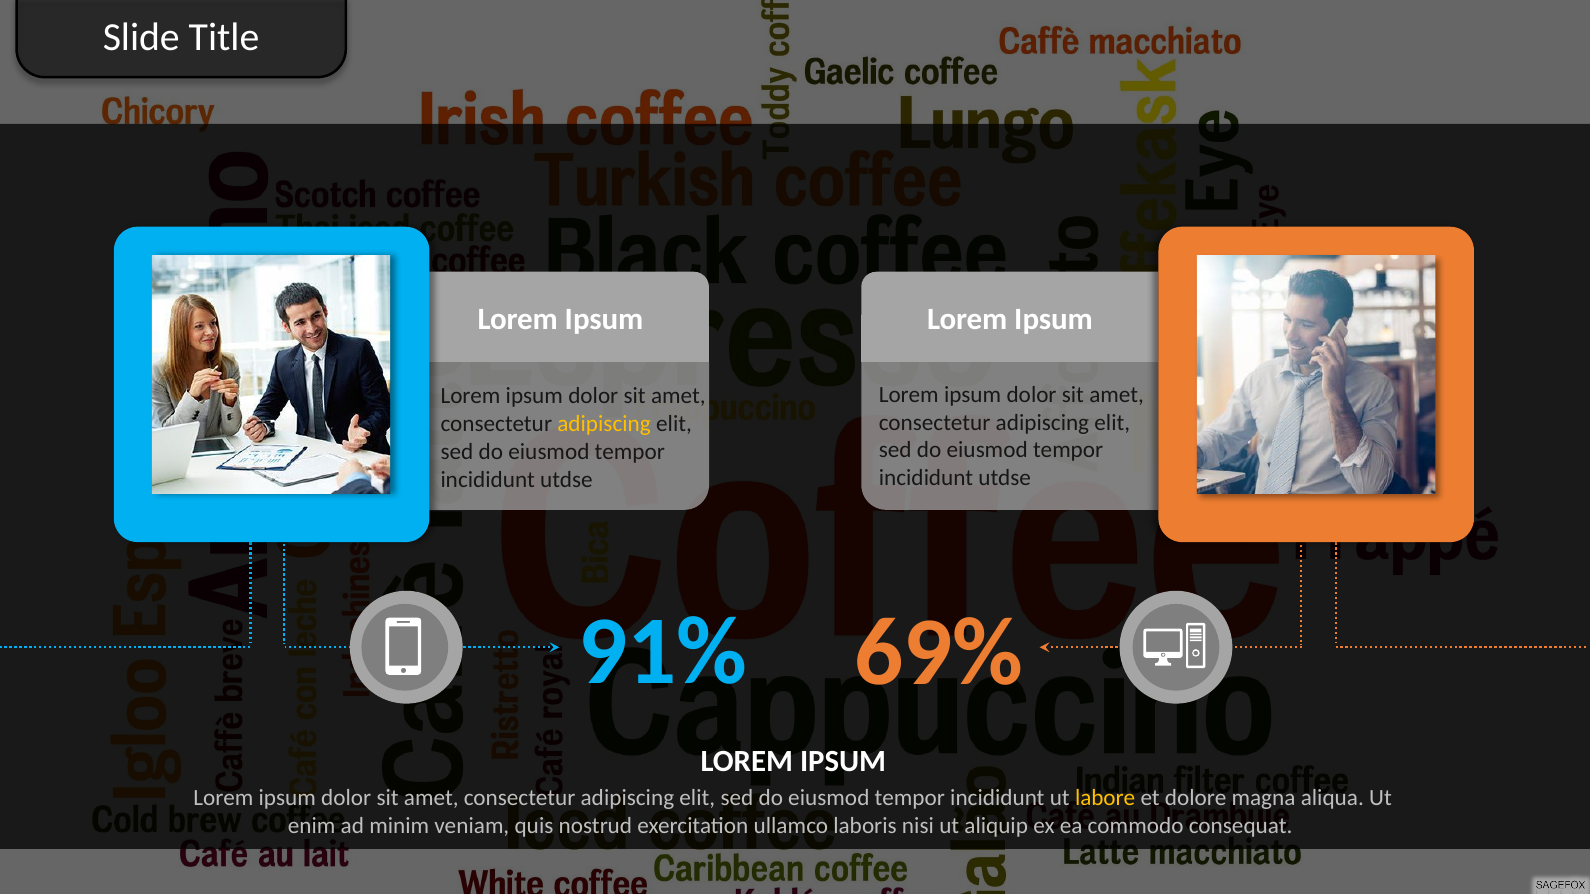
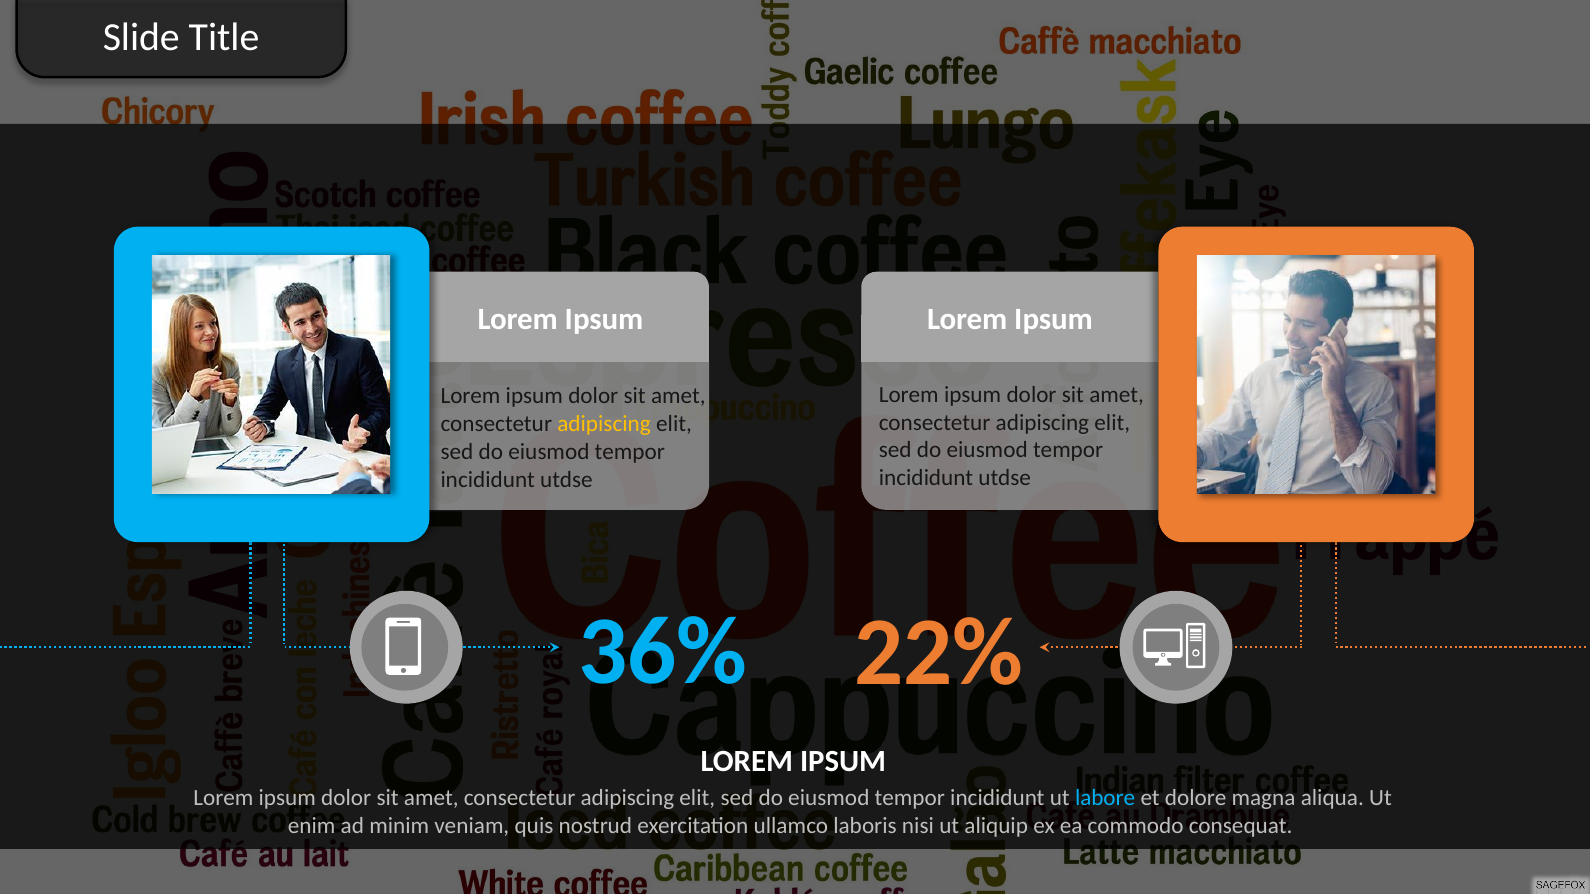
91%: 91% -> 36%
69%: 69% -> 22%
labore colour: yellow -> light blue
